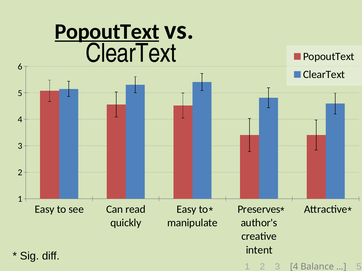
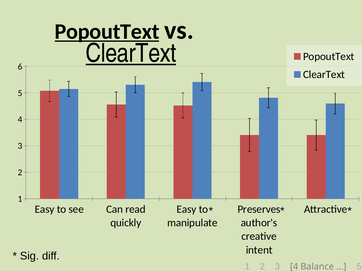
ClearText at (131, 53) underline: none -> present
